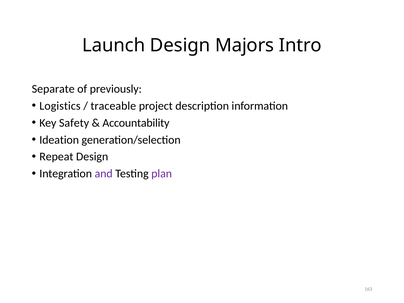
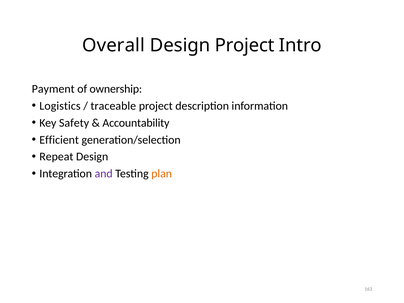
Launch: Launch -> Overall
Design Majors: Majors -> Project
Separate: Separate -> Payment
previously: previously -> ownership
Ideation: Ideation -> Efficient
plan colour: purple -> orange
